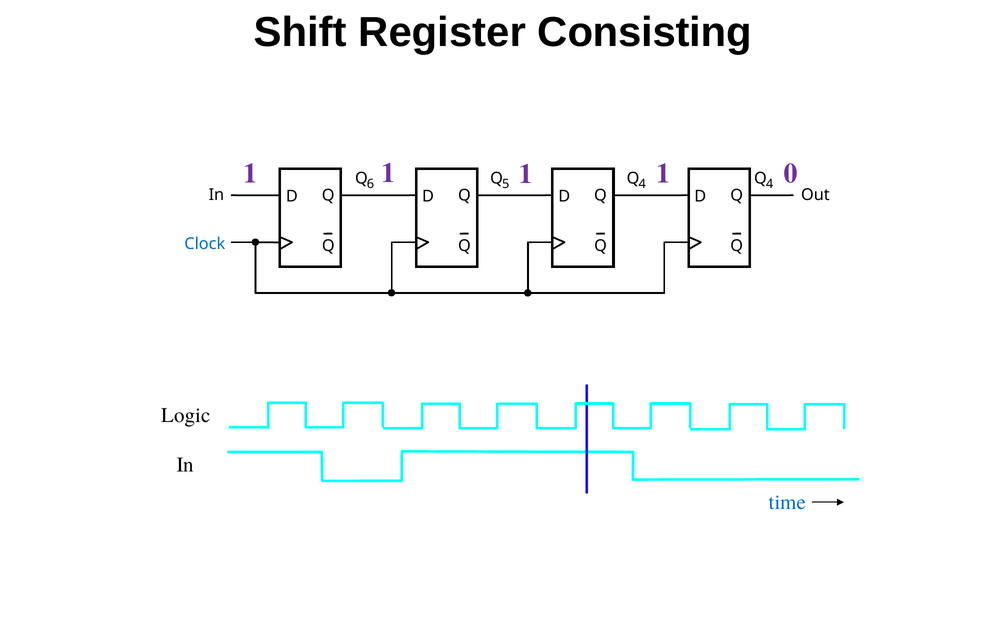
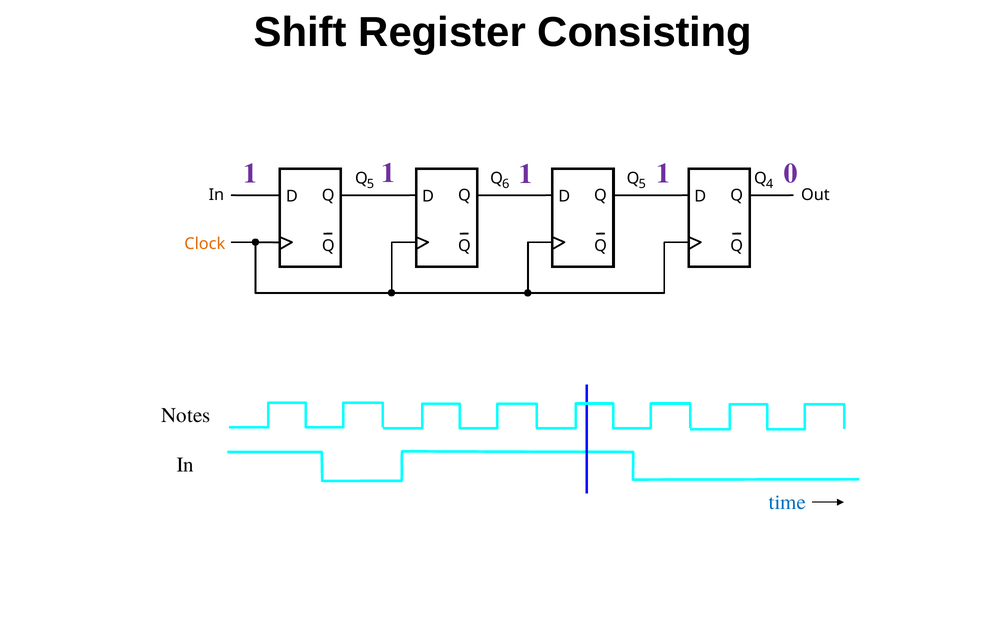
6 at (371, 184): 6 -> 5
5: 5 -> 6
4 at (642, 184): 4 -> 5
Clock colour: blue -> orange
Logic: Logic -> Notes
